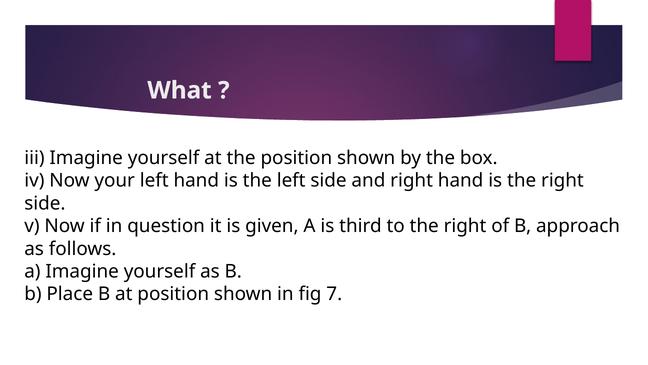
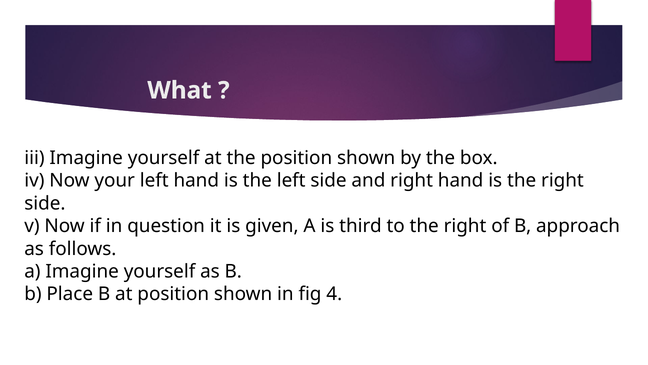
7: 7 -> 4
